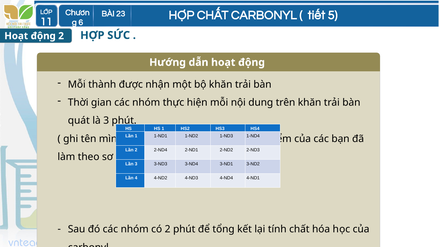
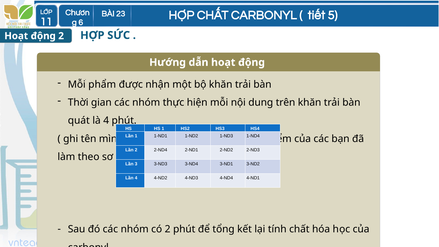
Mỗi thành: thành -> phẩm
là 3: 3 -> 4
